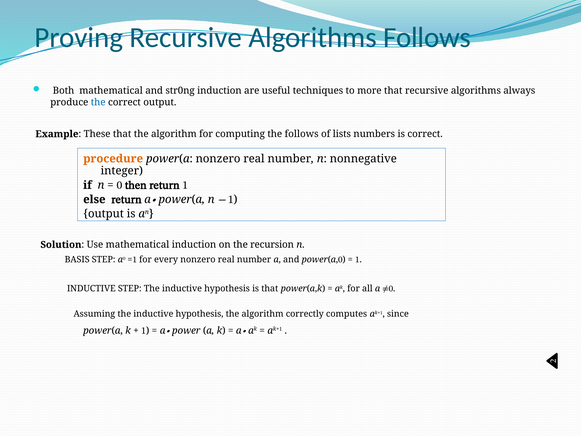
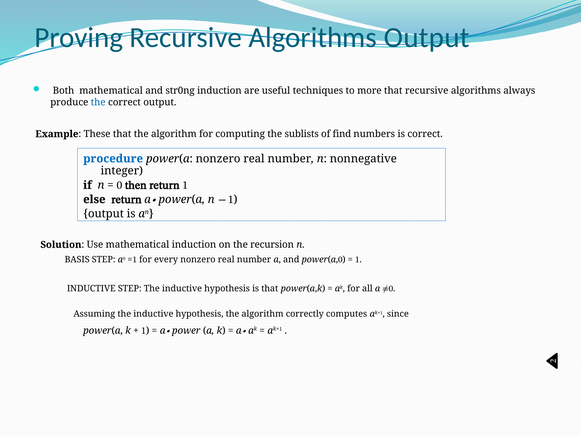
Algorithms Follows: Follows -> Output
the follows: follows -> sublists
lists: lists -> find
procedure colour: orange -> blue
